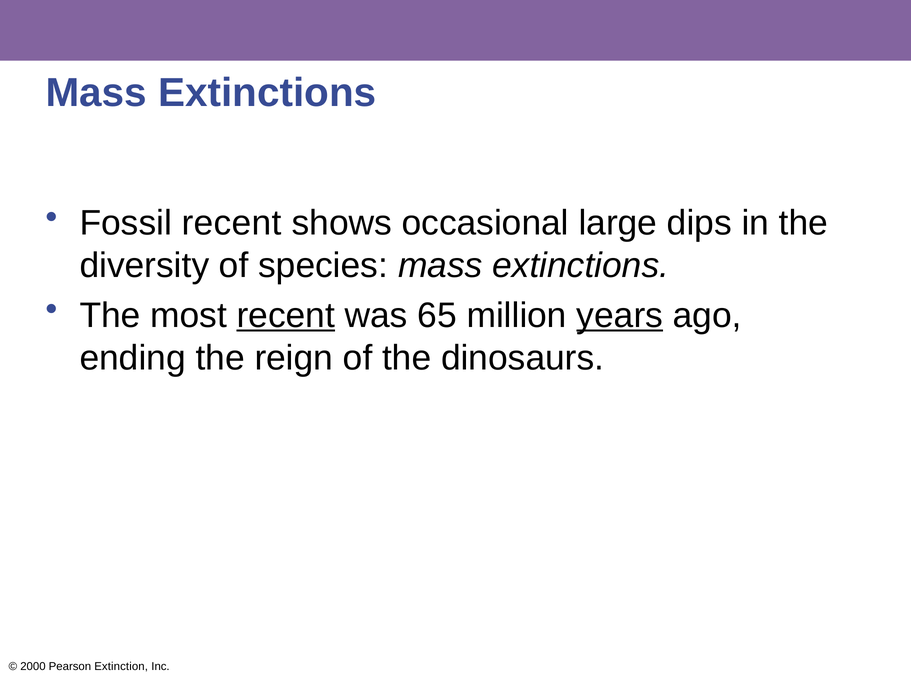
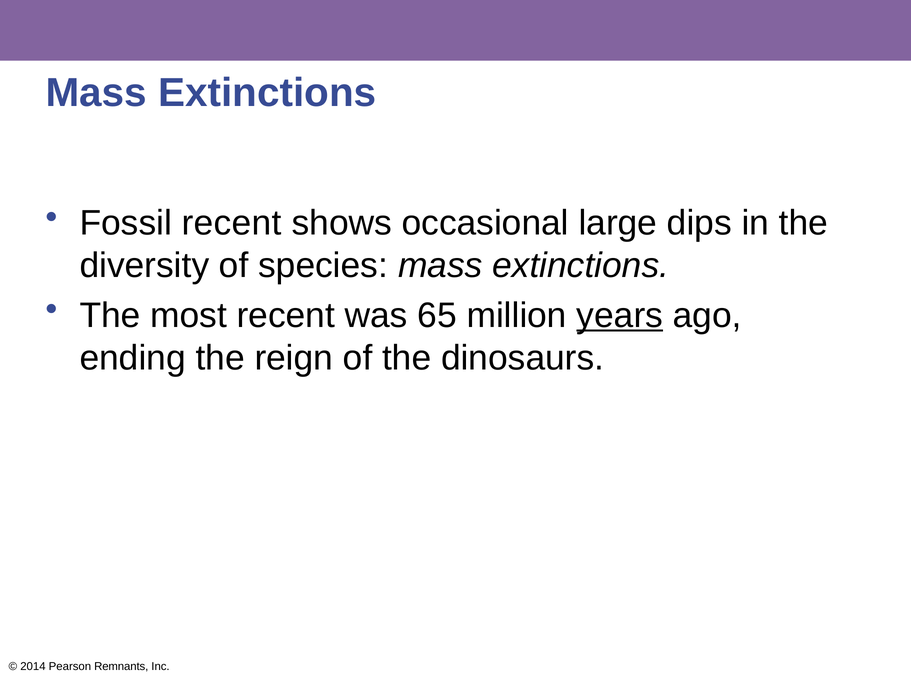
recent at (286, 315) underline: present -> none
2000: 2000 -> 2014
Extinction: Extinction -> Remnants
